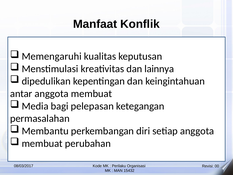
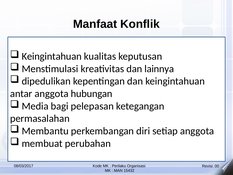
Memengaruhi at (52, 56): Memengaruhi -> Keingintahuan
anggota membuat: membuat -> hubungan
